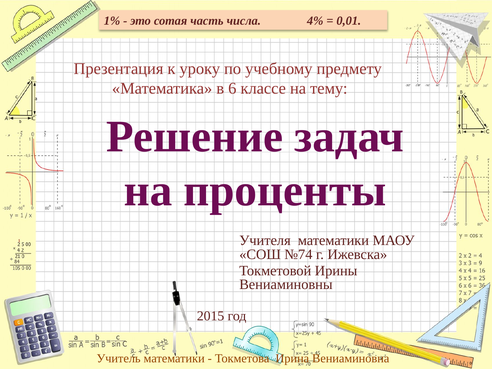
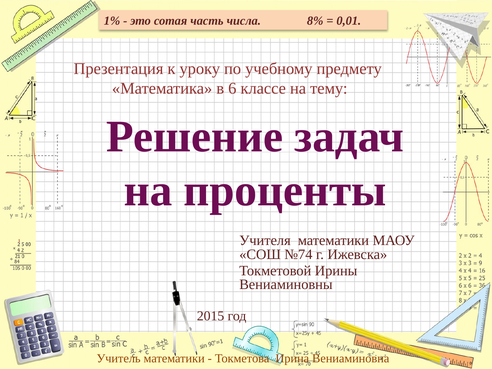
4%: 4% -> 8%
